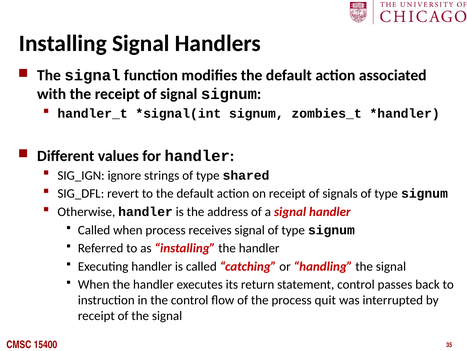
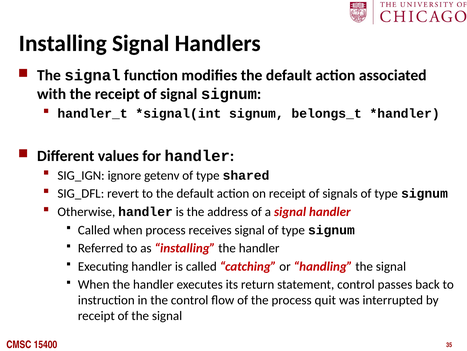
zombies_t: zombies_t -> belongs_t
strings: strings -> getenv
